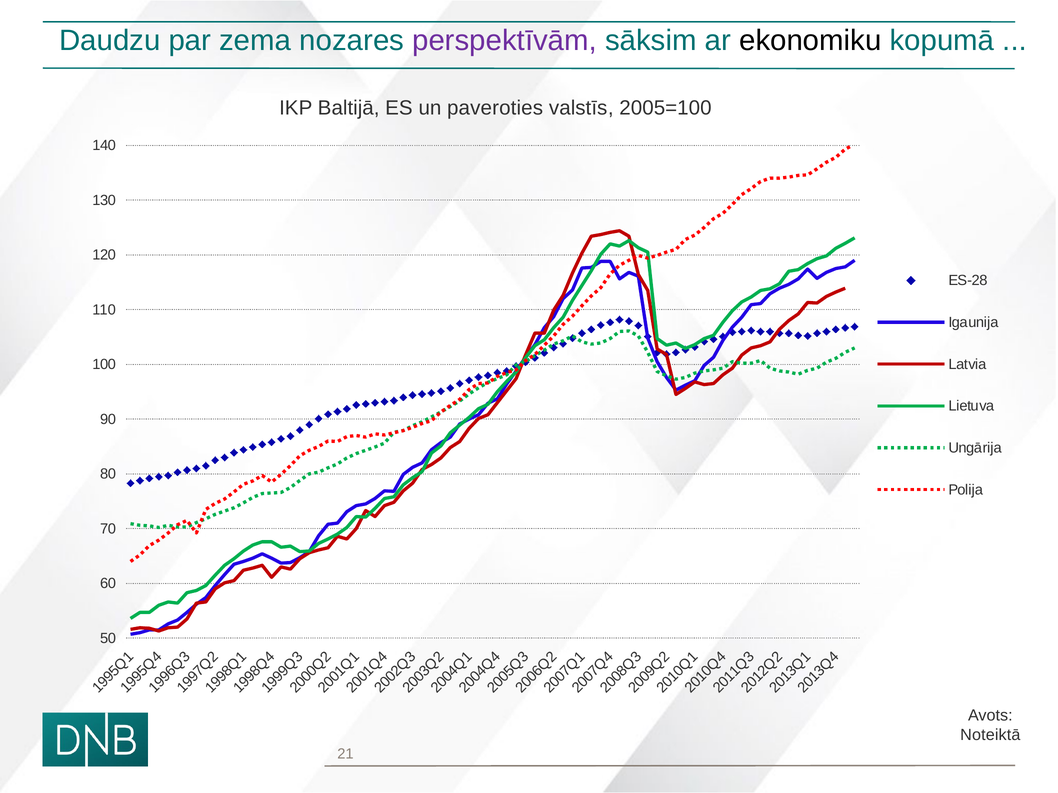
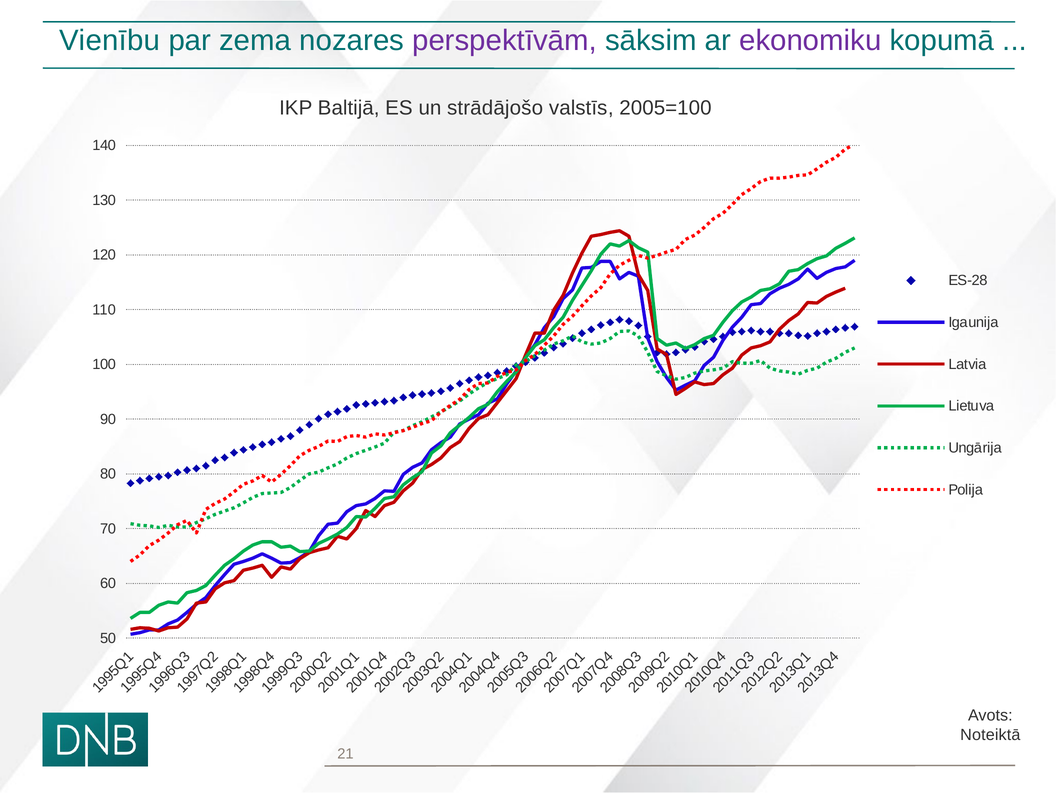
Daudzu: Daudzu -> Vienību
ekonomiku colour: black -> purple
paveroties: paveroties -> strādājošo
